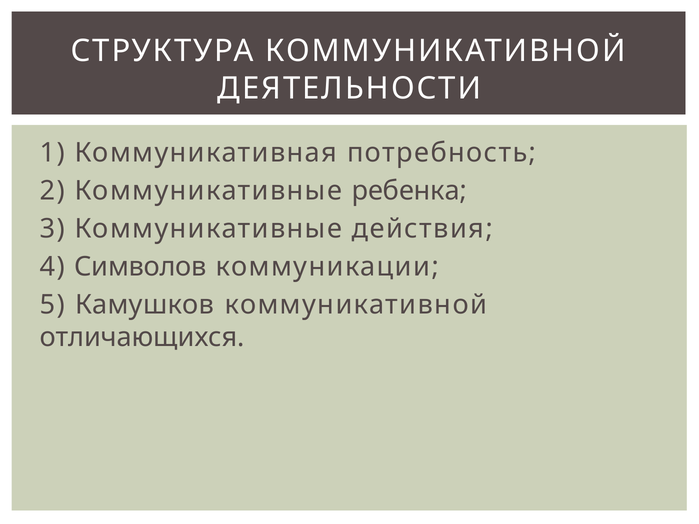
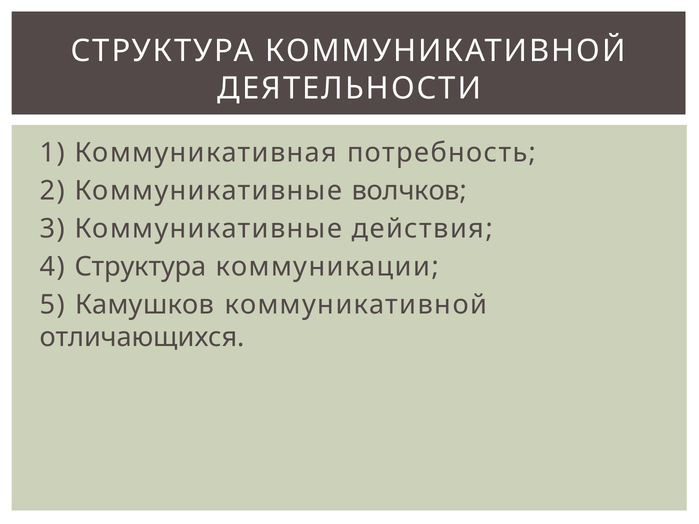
ребенка: ребенка -> волчков
4 Символов: Символов -> Структура
